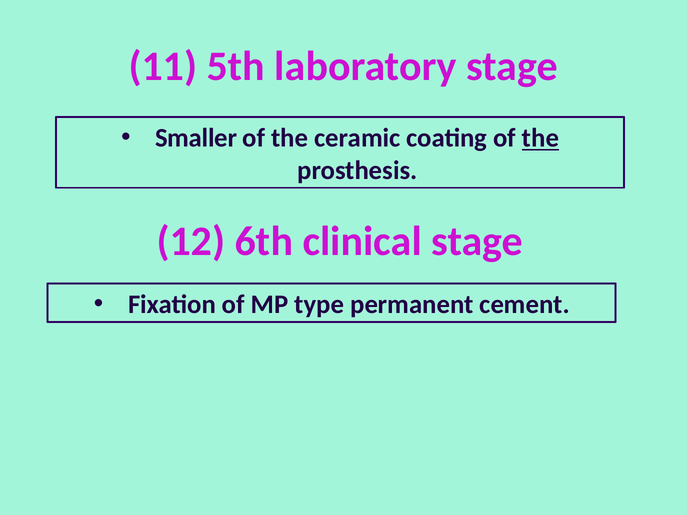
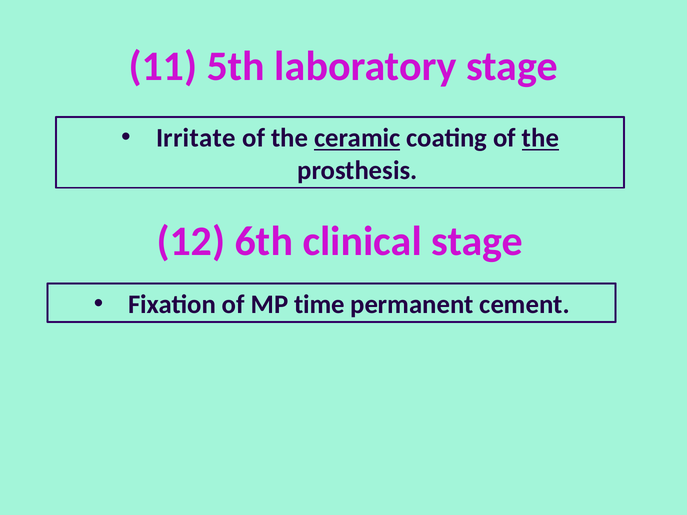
Smaller: Smaller -> Irritate
ceramic underline: none -> present
type: type -> time
